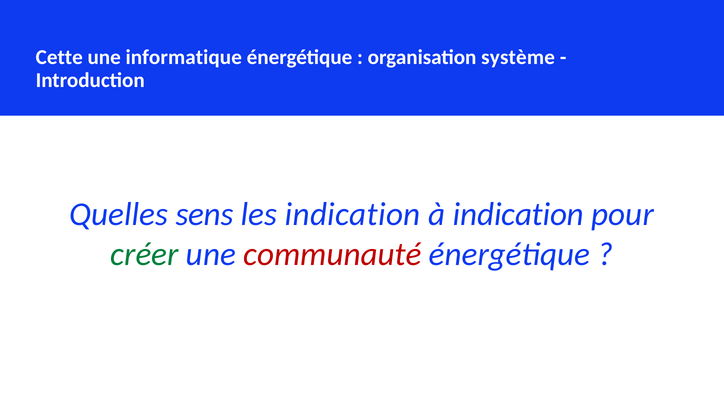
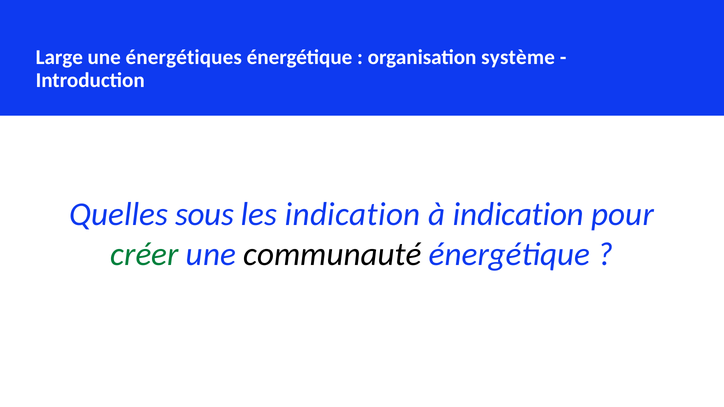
Cette: Cette -> Large
informatique: informatique -> énergétiques
sens: sens -> sous
communauté colour: red -> black
